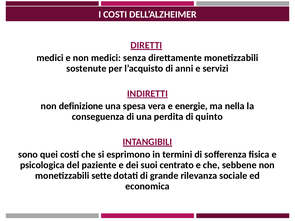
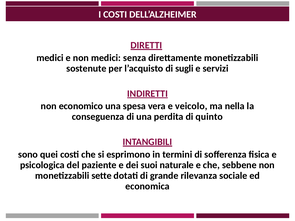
anni: anni -> sugli
definizione: definizione -> economico
energie: energie -> veicolo
centrato: centrato -> naturale
